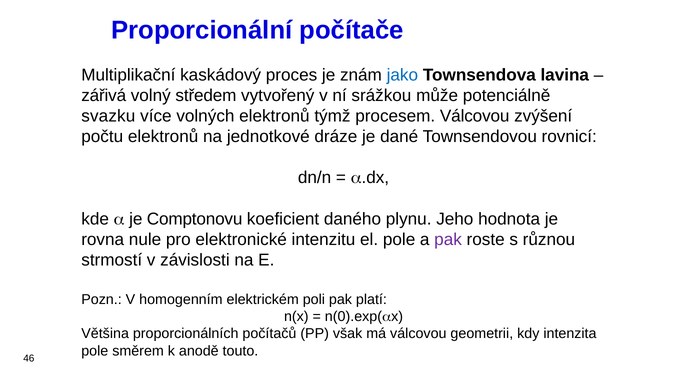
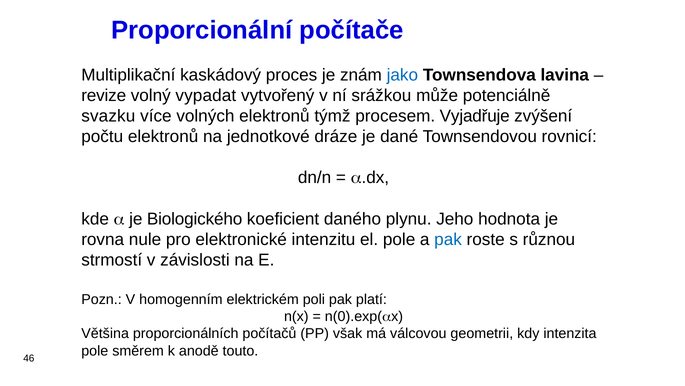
zářivá: zářivá -> revize
středem: středem -> vypadat
procesem Válcovou: Válcovou -> Vyjadřuje
Comptonovu: Comptonovu -> Biologického
pak at (448, 239) colour: purple -> blue
